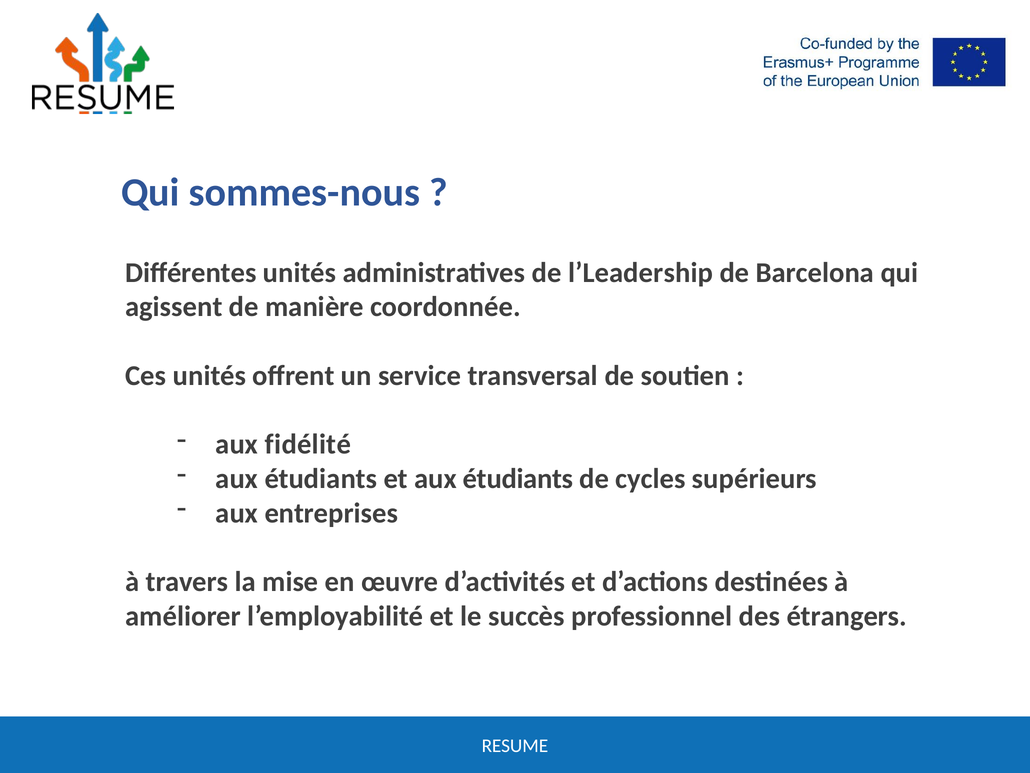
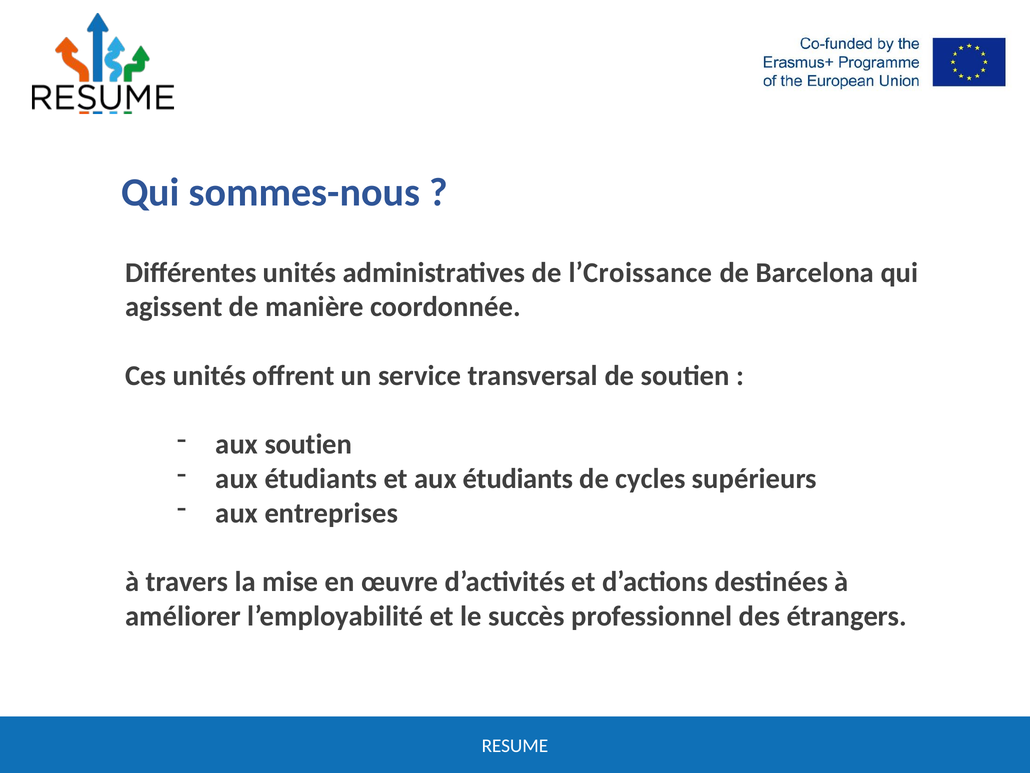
l’Leadership: l’Leadership -> l’Croissance
aux fidélité: fidélité -> soutien
